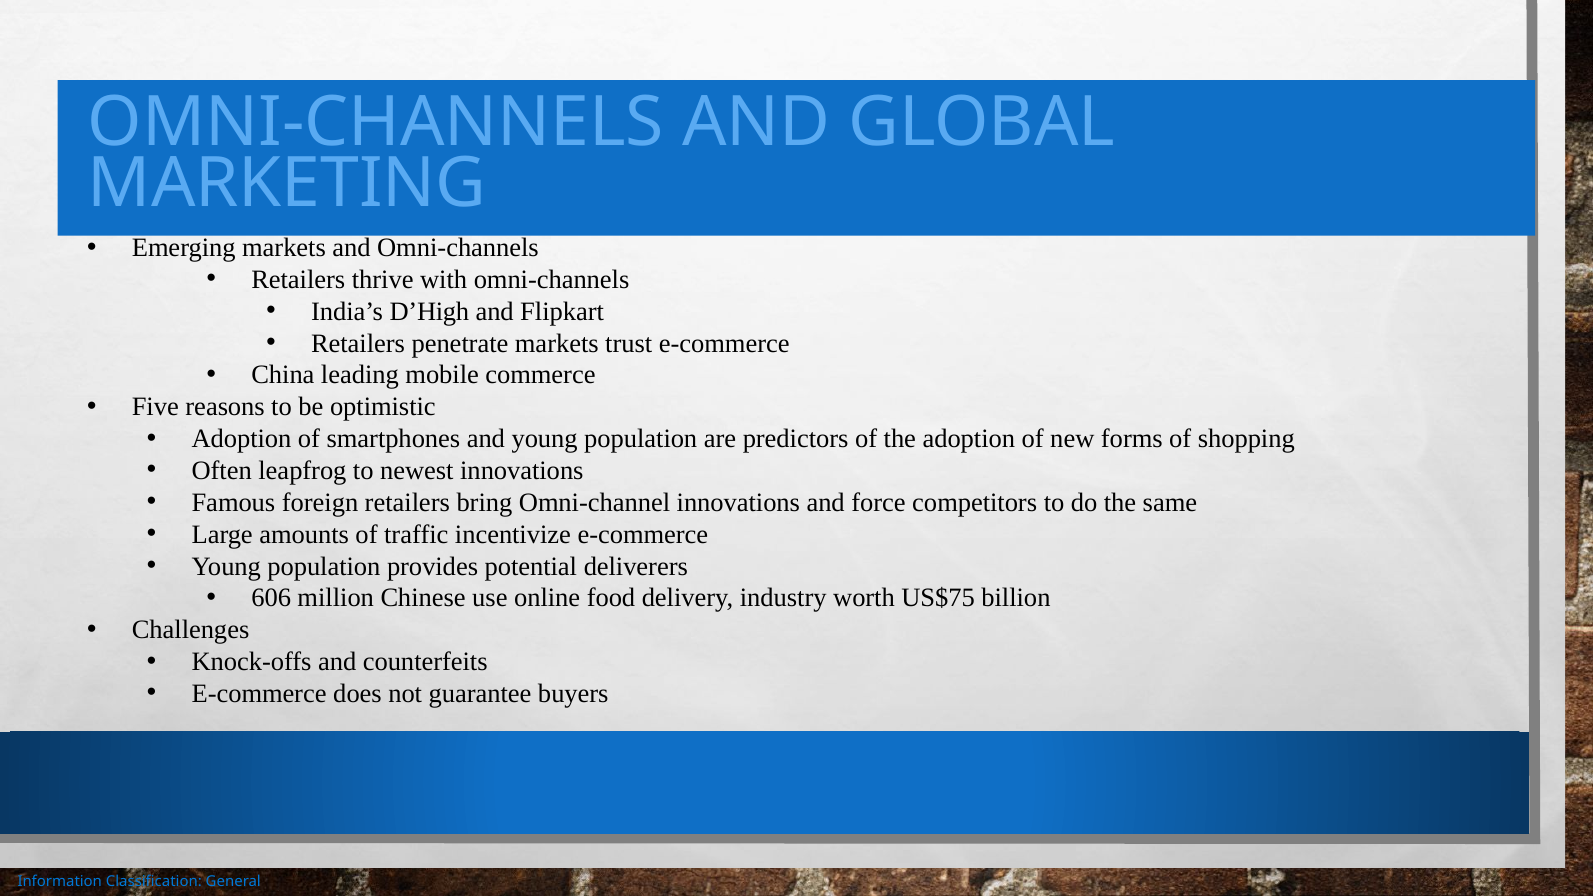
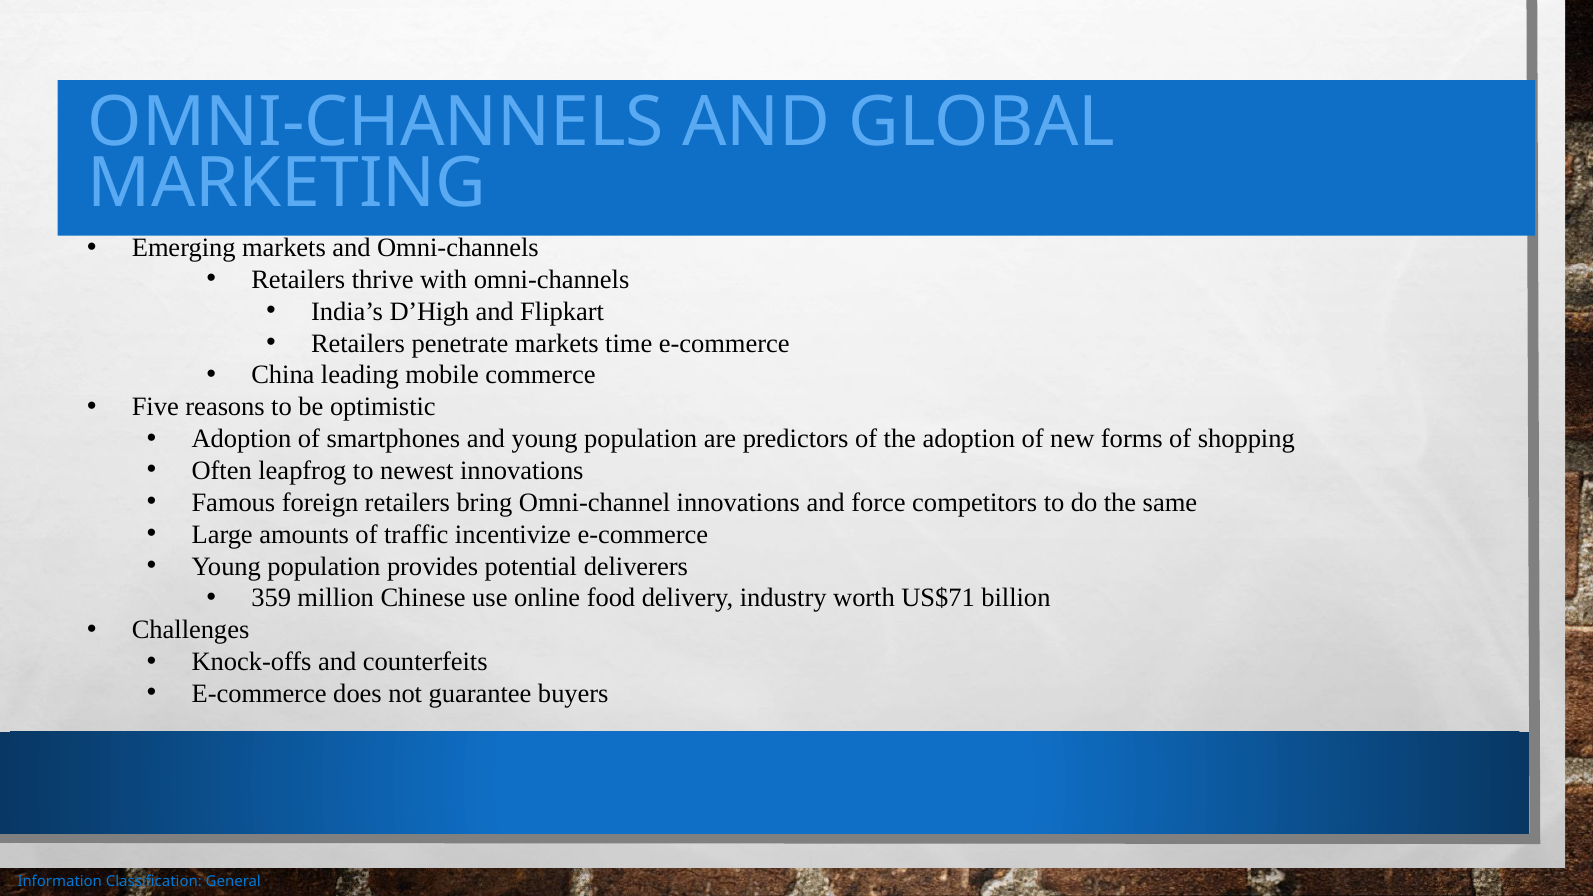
trust: trust -> time
606: 606 -> 359
US$75: US$75 -> US$71
